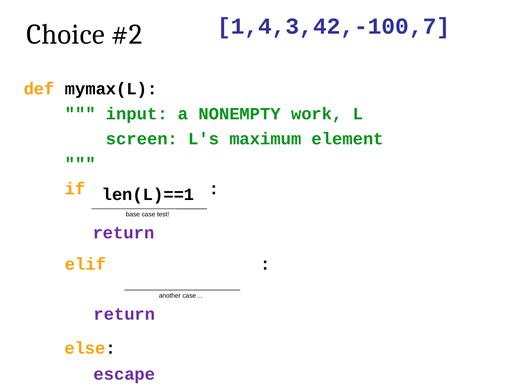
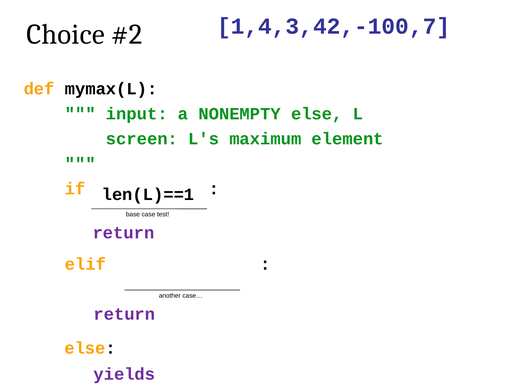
NONEMPTY work: work -> else
escape: escape -> yields
